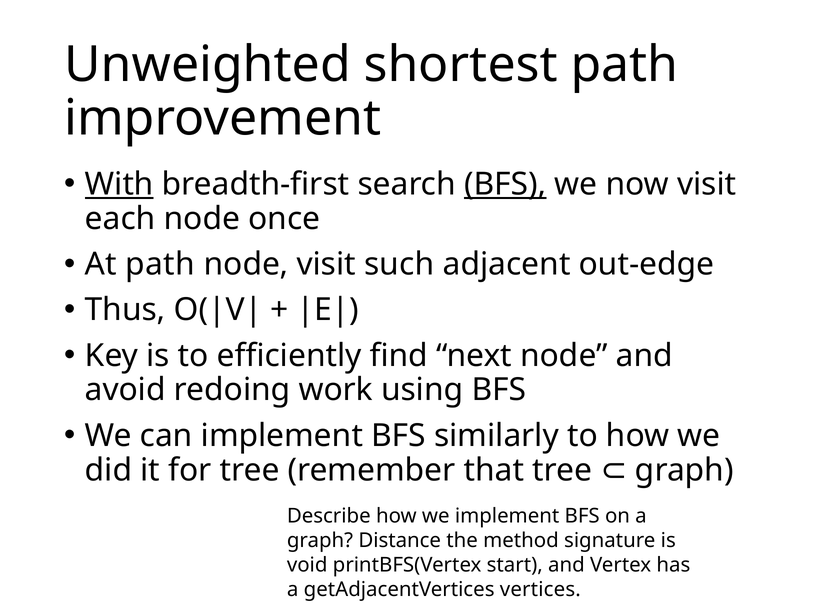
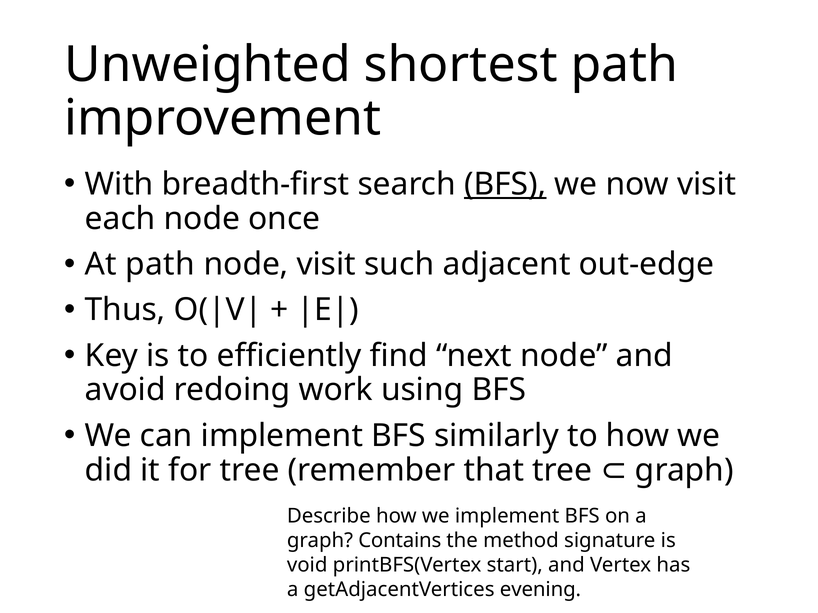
With underline: present -> none
Distance: Distance -> Contains
vertices: vertices -> evening
